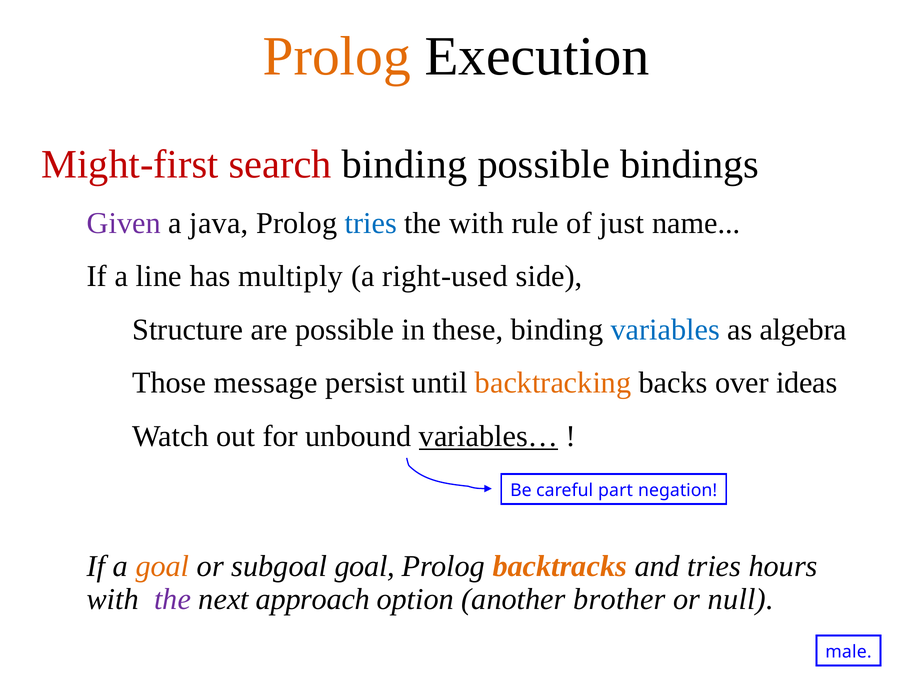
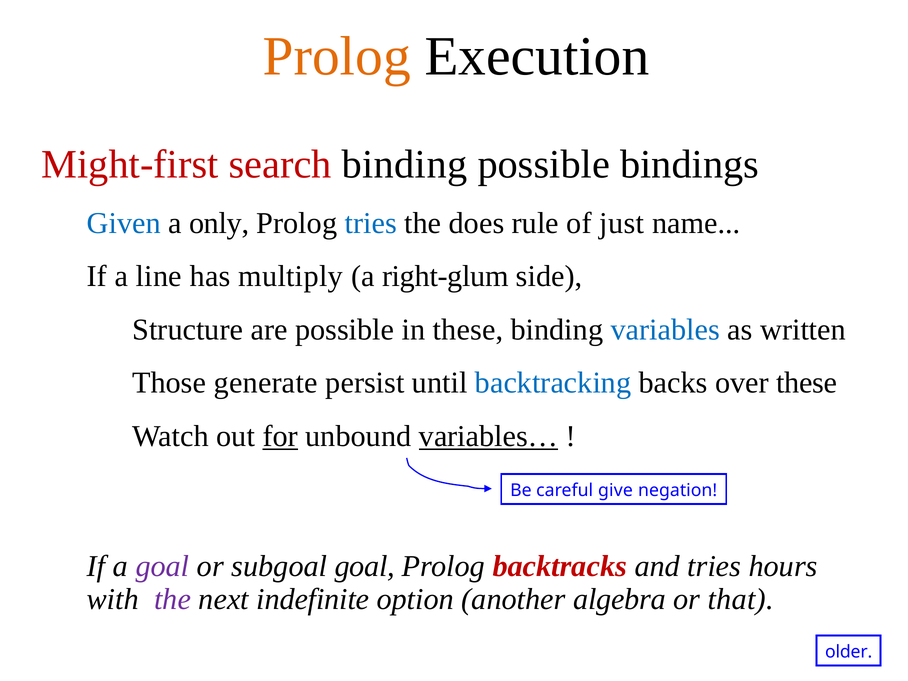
Given colour: purple -> blue
java: java -> only
the with: with -> does
right-used: right-used -> right-glum
algebra: algebra -> written
message: message -> generate
backtracking colour: orange -> blue
over ideas: ideas -> these
for underline: none -> present
part: part -> give
goal at (162, 566) colour: orange -> purple
backtracks colour: orange -> red
approach: approach -> indefinite
brother: brother -> algebra
null: null -> that
male: male -> older
